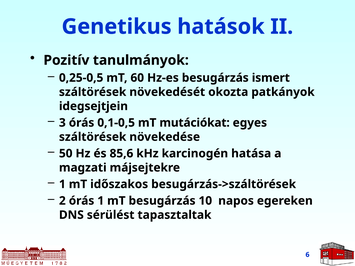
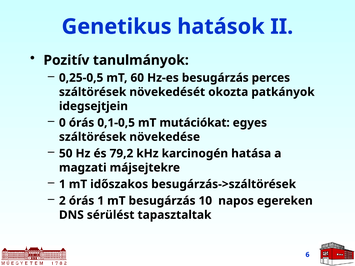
ismert: ismert -> perces
3: 3 -> 0
85,6: 85,6 -> 79,2
